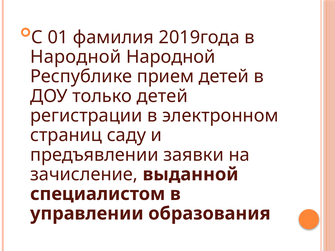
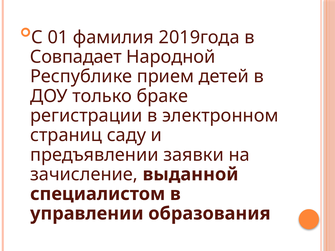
Народной at (76, 57): Народной -> Совпадает
только детей: детей -> браке
